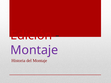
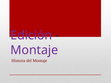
Edición colour: red -> purple
